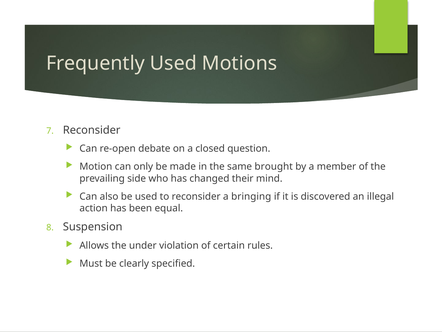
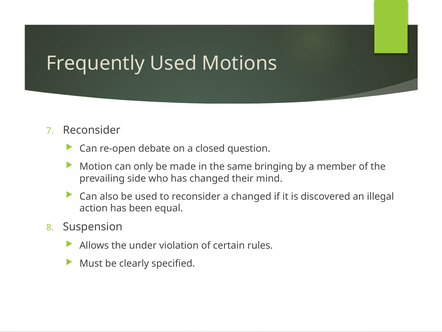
brought: brought -> bringing
a bringing: bringing -> changed
